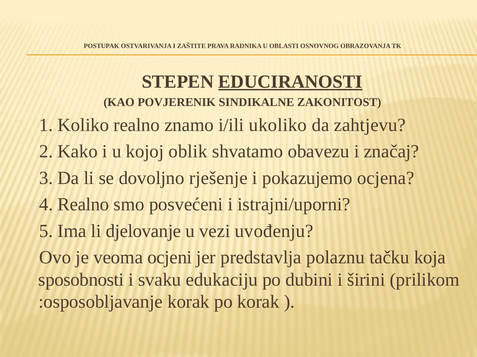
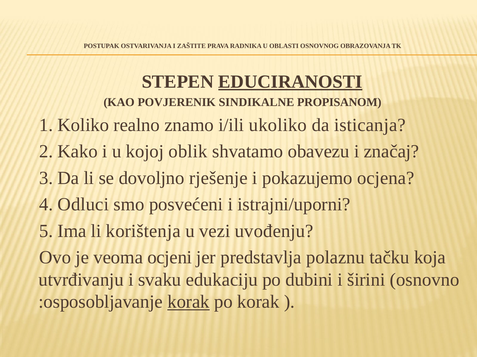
ZAKONITOST: ZAKONITOST -> PROPISANOM
zahtjevu: zahtjevu -> isticanja
4 Realno: Realno -> Odluci
djelovanje: djelovanje -> korištenja
sposobnosti: sposobnosti -> utvrđivanju
prilikom: prilikom -> osnovno
korak at (188, 302) underline: none -> present
